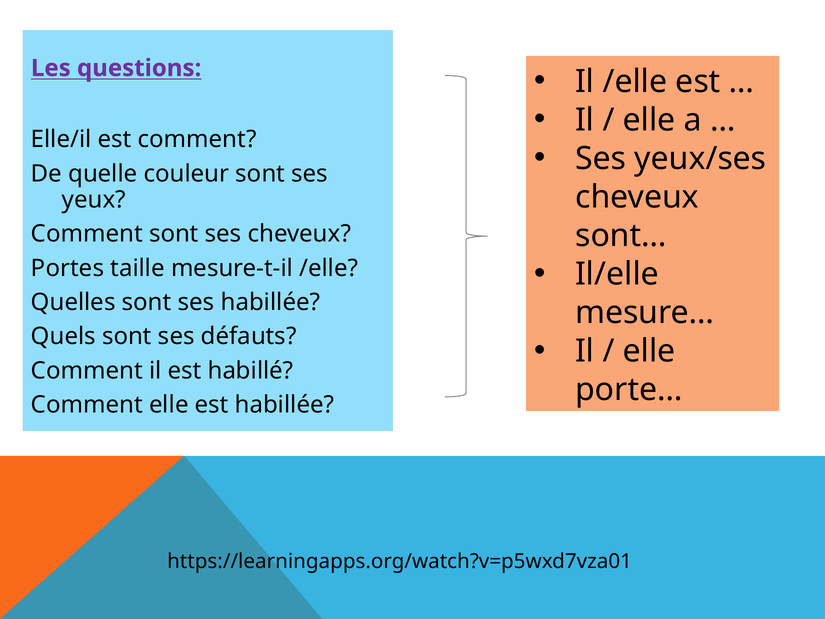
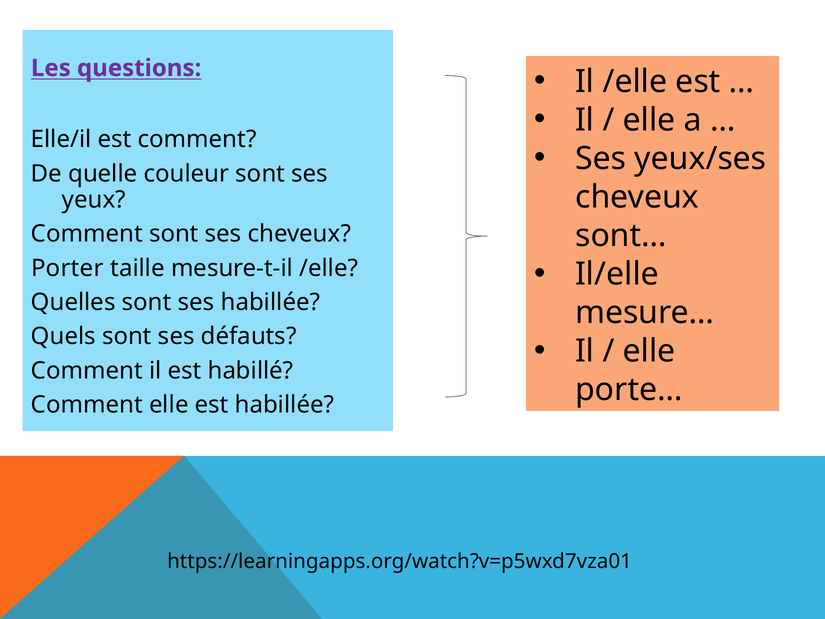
Portes: Portes -> Porter
